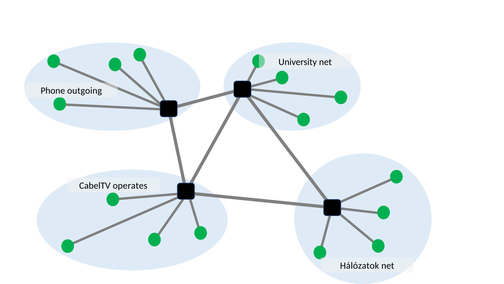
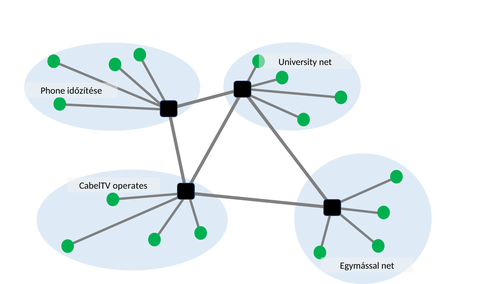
outgoing: outgoing -> időzítése
Hálózatok: Hálózatok -> Egymással
